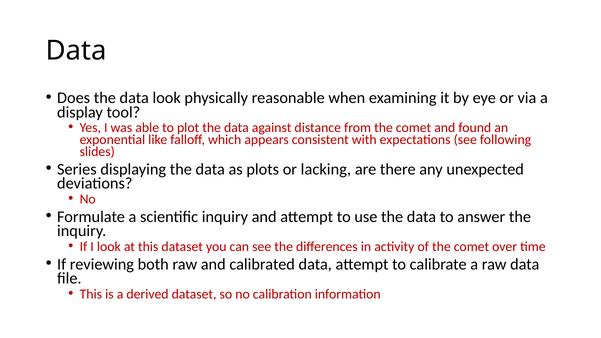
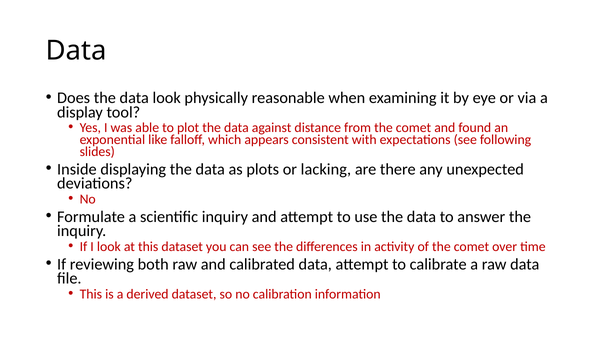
Series: Series -> Inside
